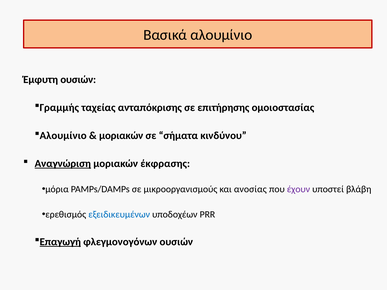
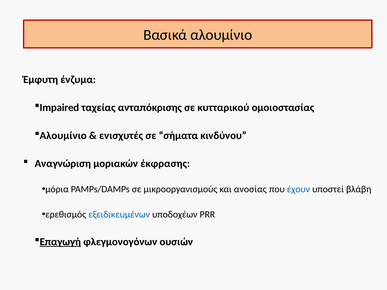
Έμφυτη ουσιών: ουσιών -> ένζυμα
Γραμμής: Γραμμής -> Impaired
επιτήρησης: επιτήρησης -> κυτταρικού
μοριακών at (121, 136): μοριακών -> ενισχυτές
Αναγνώριση underline: present -> none
έχουν colour: purple -> blue
